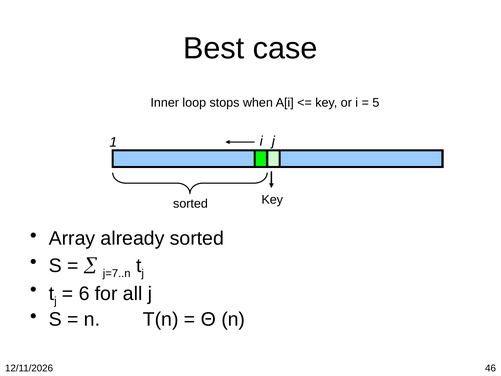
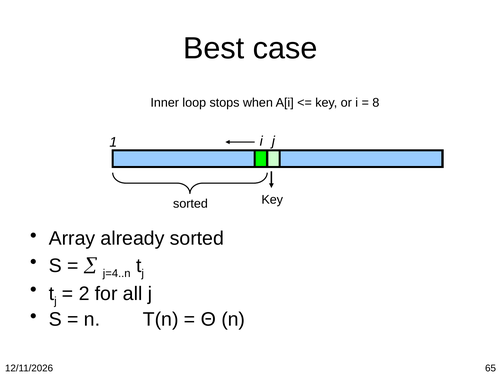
5: 5 -> 8
j=7..n: j=7..n -> j=4..n
6: 6 -> 2
46: 46 -> 65
